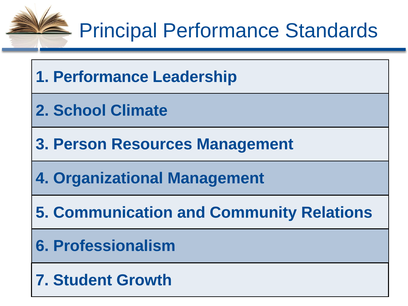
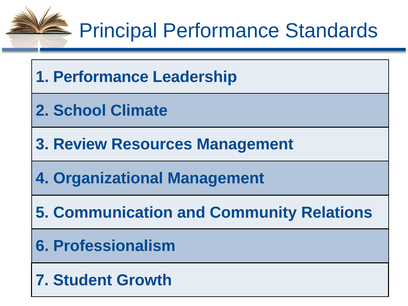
Person: Person -> Review
